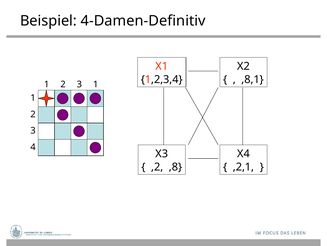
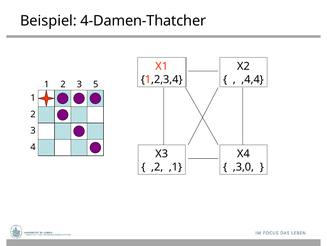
4-Damen-Definitiv: 4-Damen-Definitiv -> 4-Damen-Thatcher
,8,1: ,8,1 -> ,4,4
2 1: 1 -> 5
,8: ,8 -> ,1
,2,1: ,2,1 -> ,3,0
